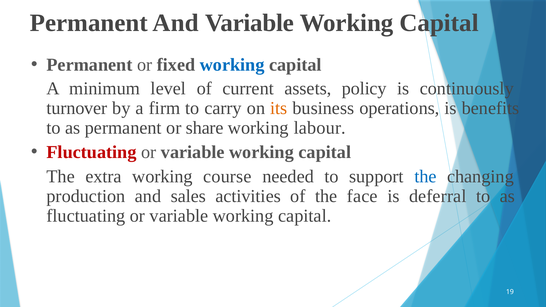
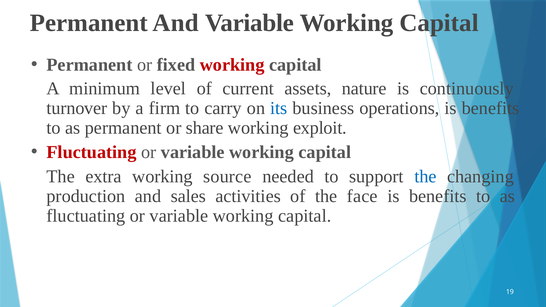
working at (232, 65) colour: blue -> red
policy: policy -> nature
its colour: orange -> blue
labour: labour -> exploit
course: course -> source
deferral at (438, 196): deferral -> benefits
